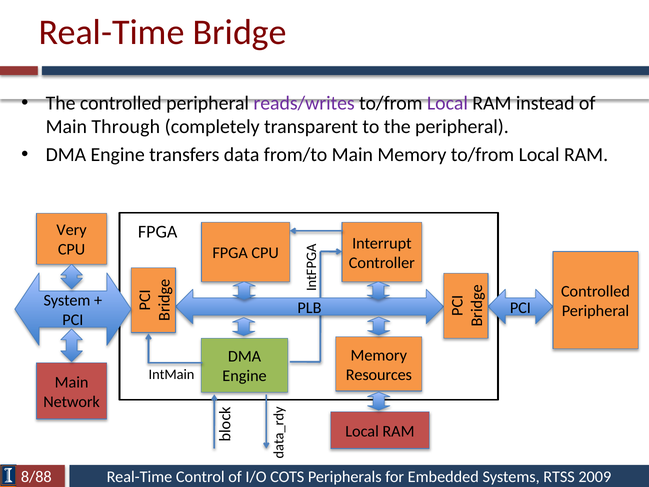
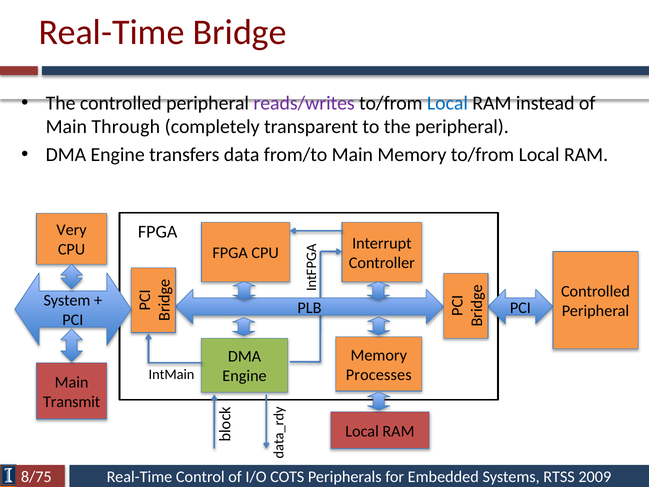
Local at (447, 103) colour: purple -> blue
Resources: Resources -> Processes
Network: Network -> Transmit
8/88: 8/88 -> 8/75
